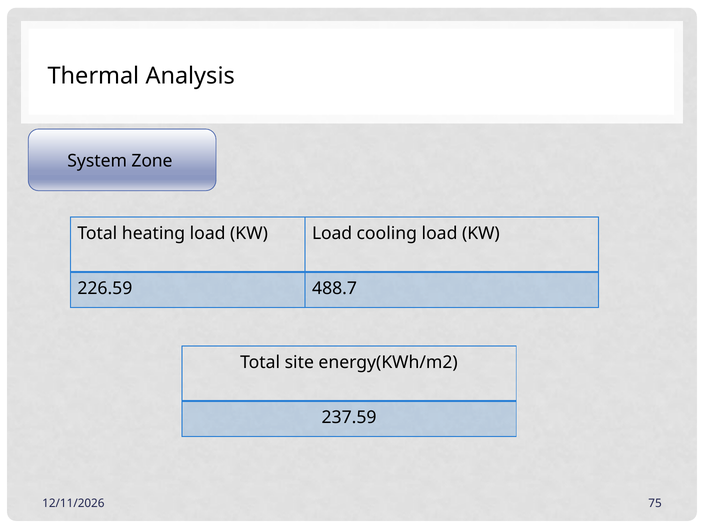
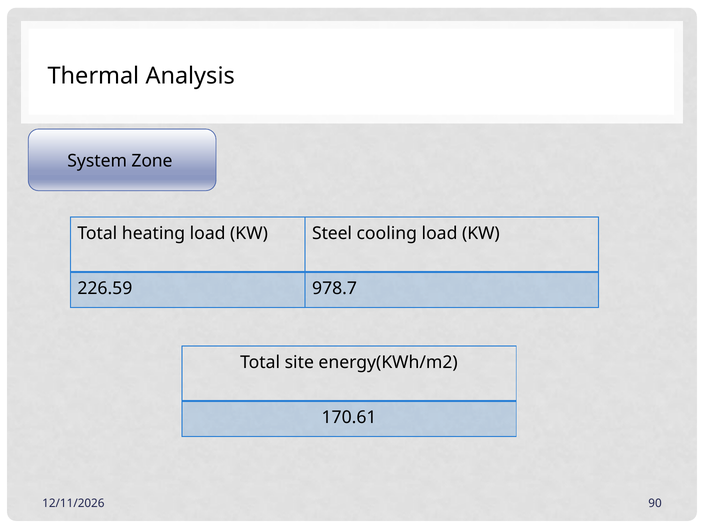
KW Load: Load -> Steel
488.7: 488.7 -> 978.7
237.59: 237.59 -> 170.61
75: 75 -> 90
